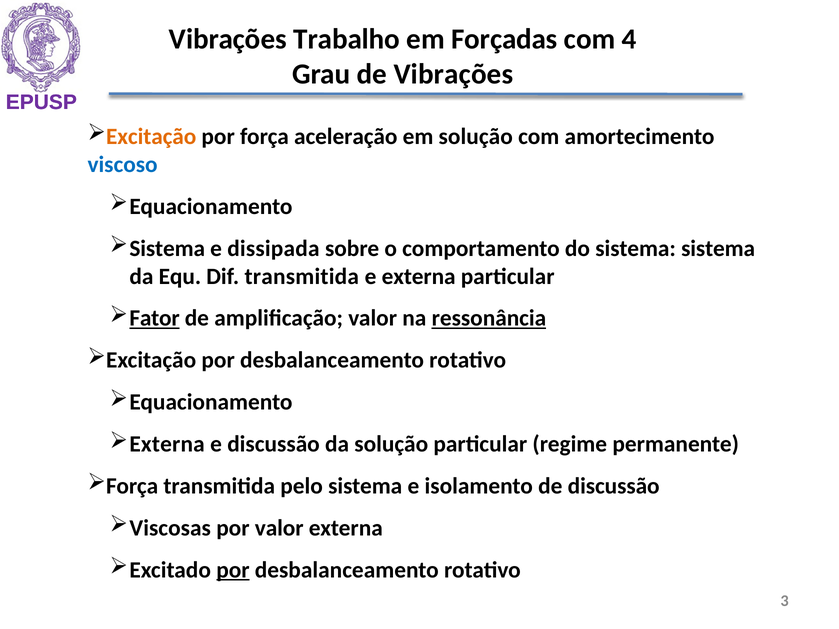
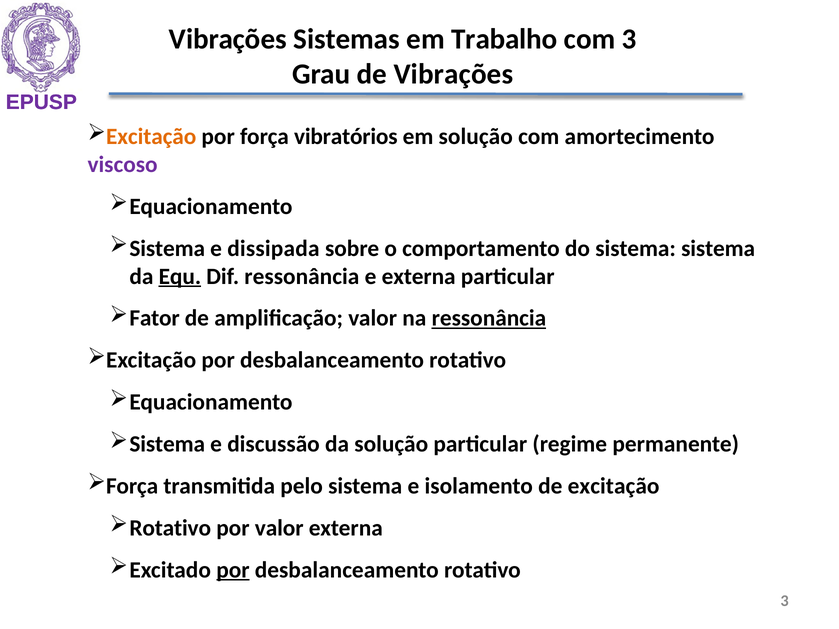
Trabalho: Trabalho -> Sistemas
Forçadas: Forçadas -> Trabalho
com 4: 4 -> 3
aceleração: aceleração -> vibratórios
viscoso colour: blue -> purple
Equ underline: none -> present
Dif transmitida: transmitida -> ressonância
Fator underline: present -> none
Externa at (167, 444): Externa -> Sistema
de discussão: discussão -> excitação
Viscosas at (170, 528): Viscosas -> Rotativo
